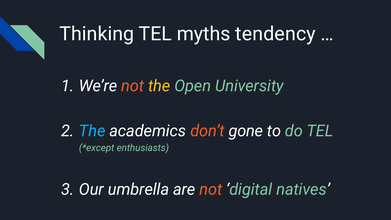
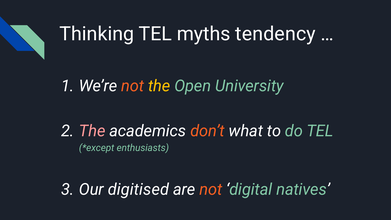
The at (92, 131) colour: light blue -> pink
gone: gone -> what
umbrella: umbrella -> digitised
